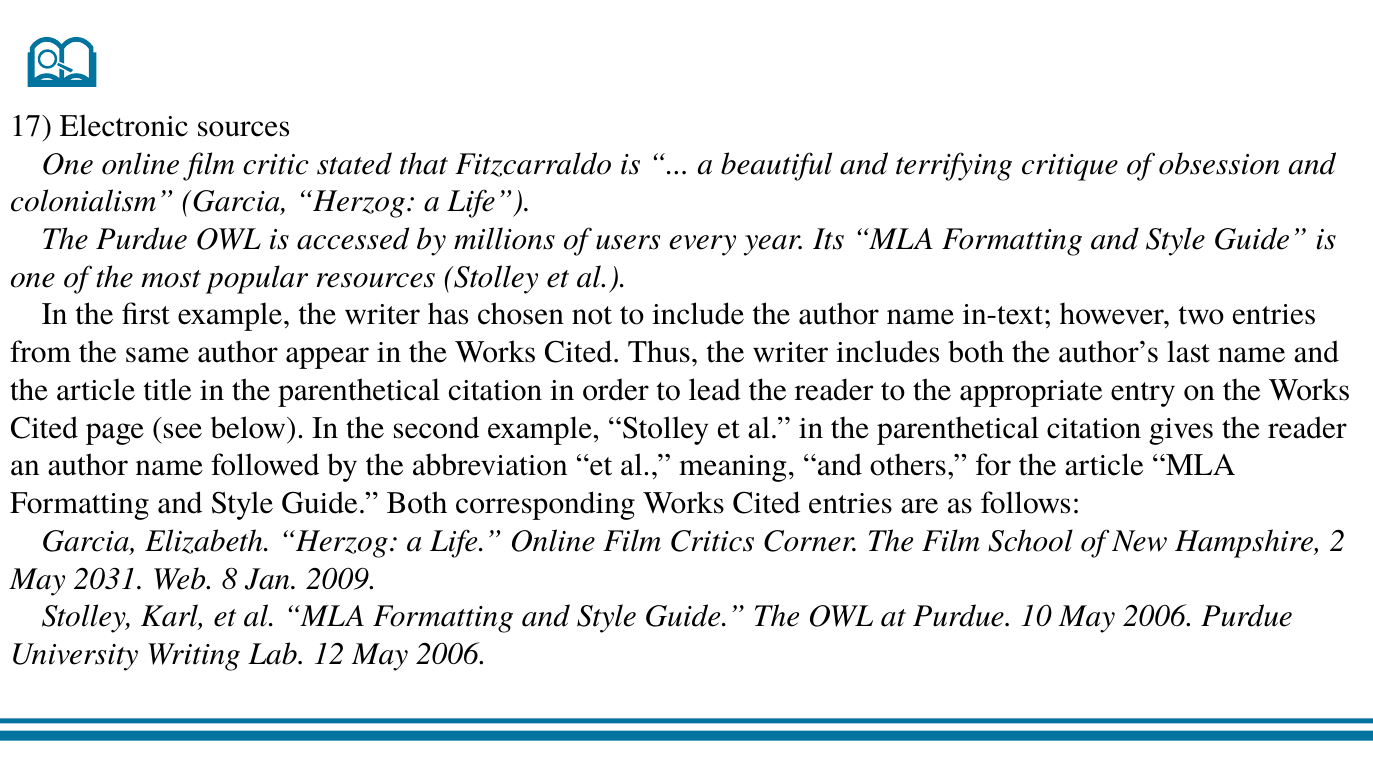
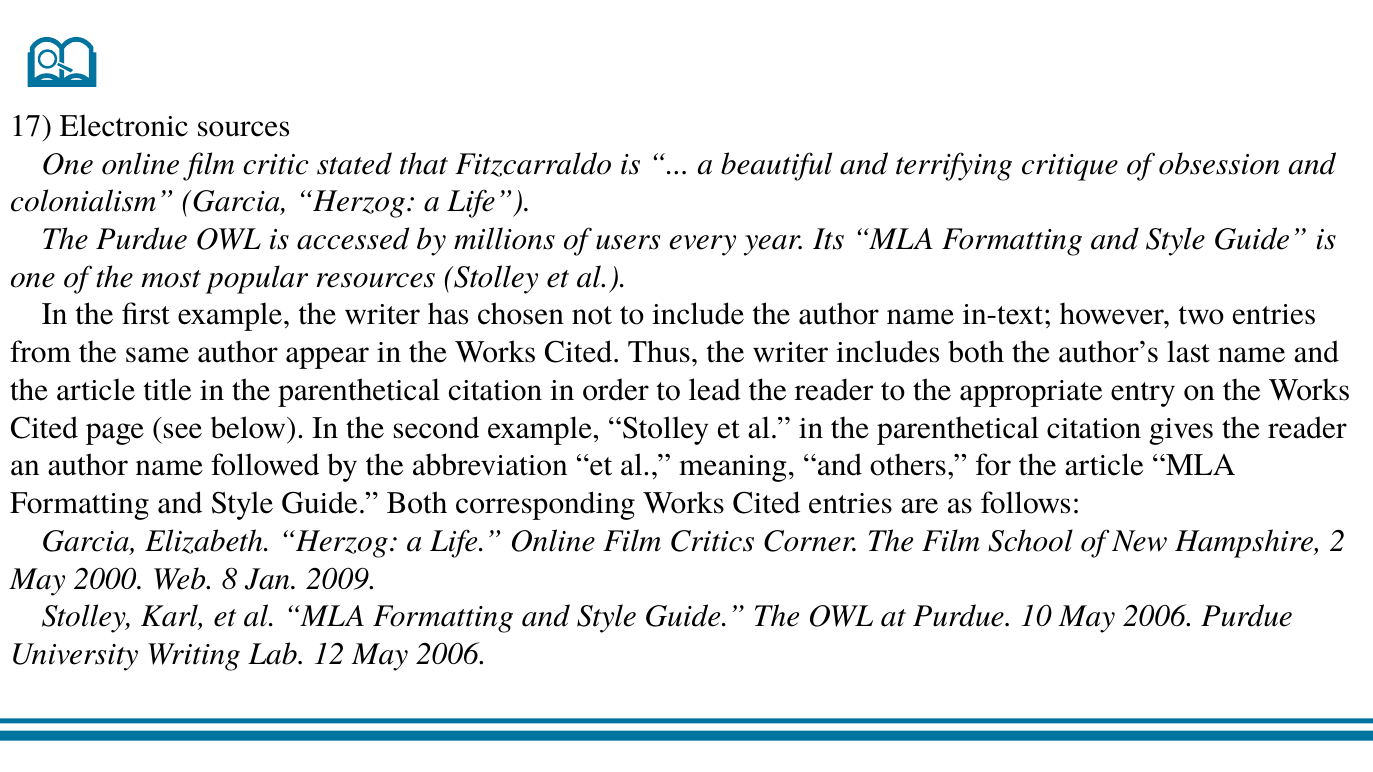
2031: 2031 -> 2000
